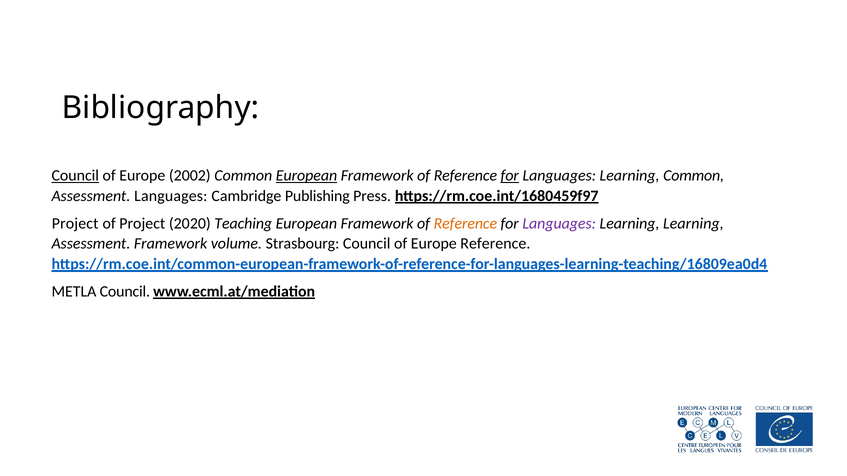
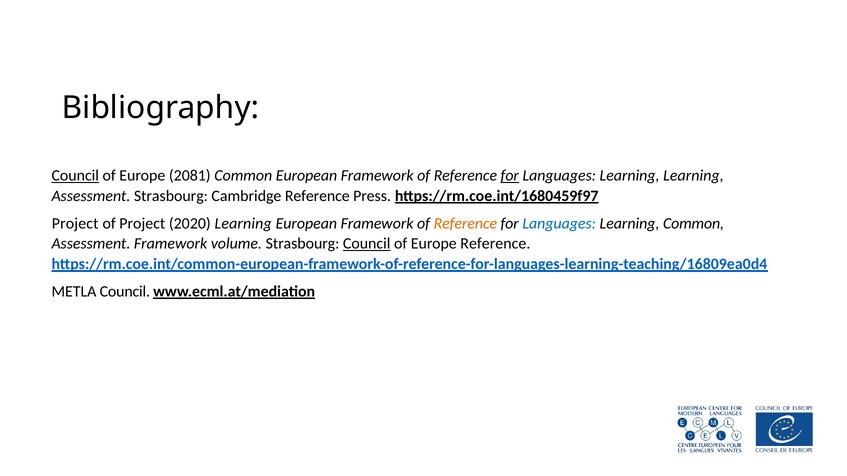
2002: 2002 -> 2081
European at (306, 176) underline: present -> none
Learning Common: Common -> Learning
Assessment Languages: Languages -> Strasbourg
Cambridge Publishing: Publishing -> Reference
2020 Teaching: Teaching -> Learning
Languages at (559, 223) colour: purple -> blue
Learning Learning: Learning -> Common
Council at (367, 244) underline: none -> present
